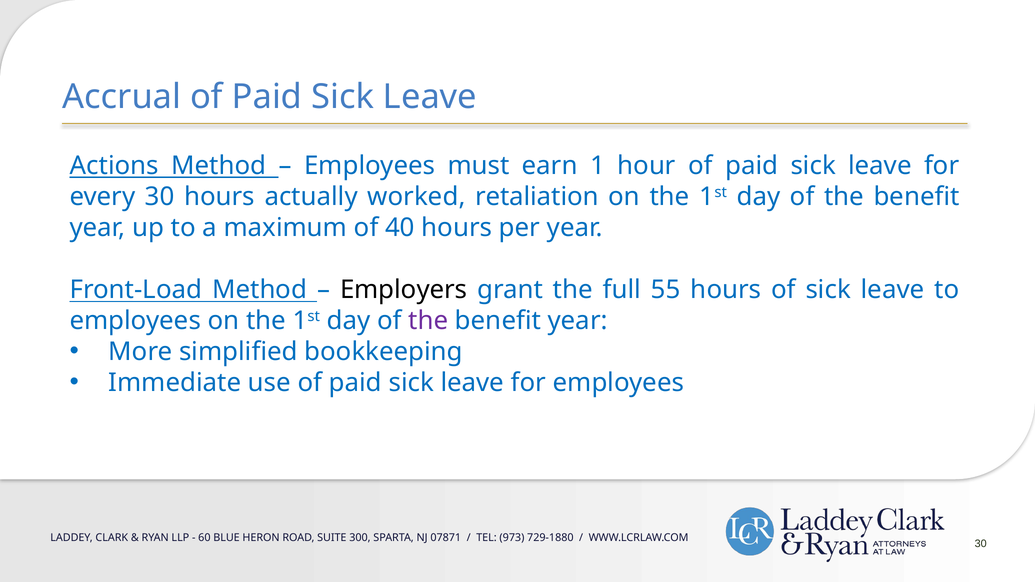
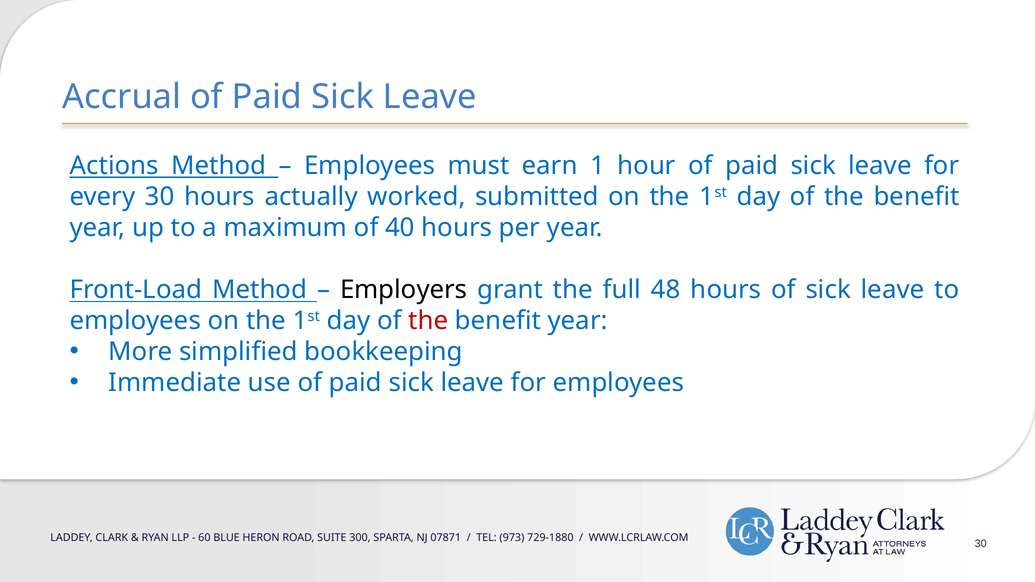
retaliation: retaliation -> submitted
55: 55 -> 48
the at (428, 321) colour: purple -> red
